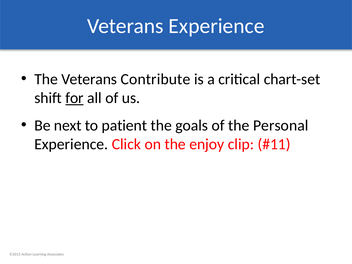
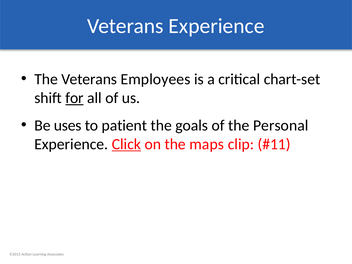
Contribute: Contribute -> Employees
next: next -> uses
Click underline: none -> present
enjoy: enjoy -> maps
